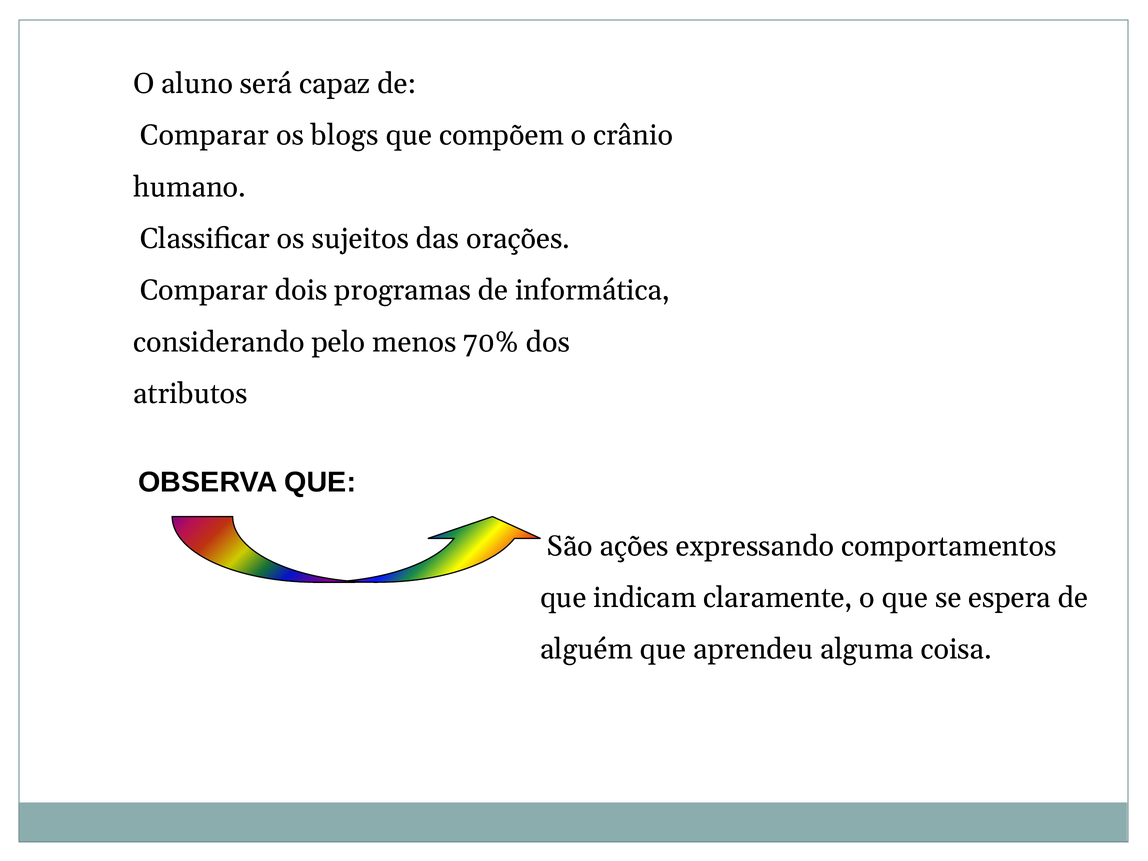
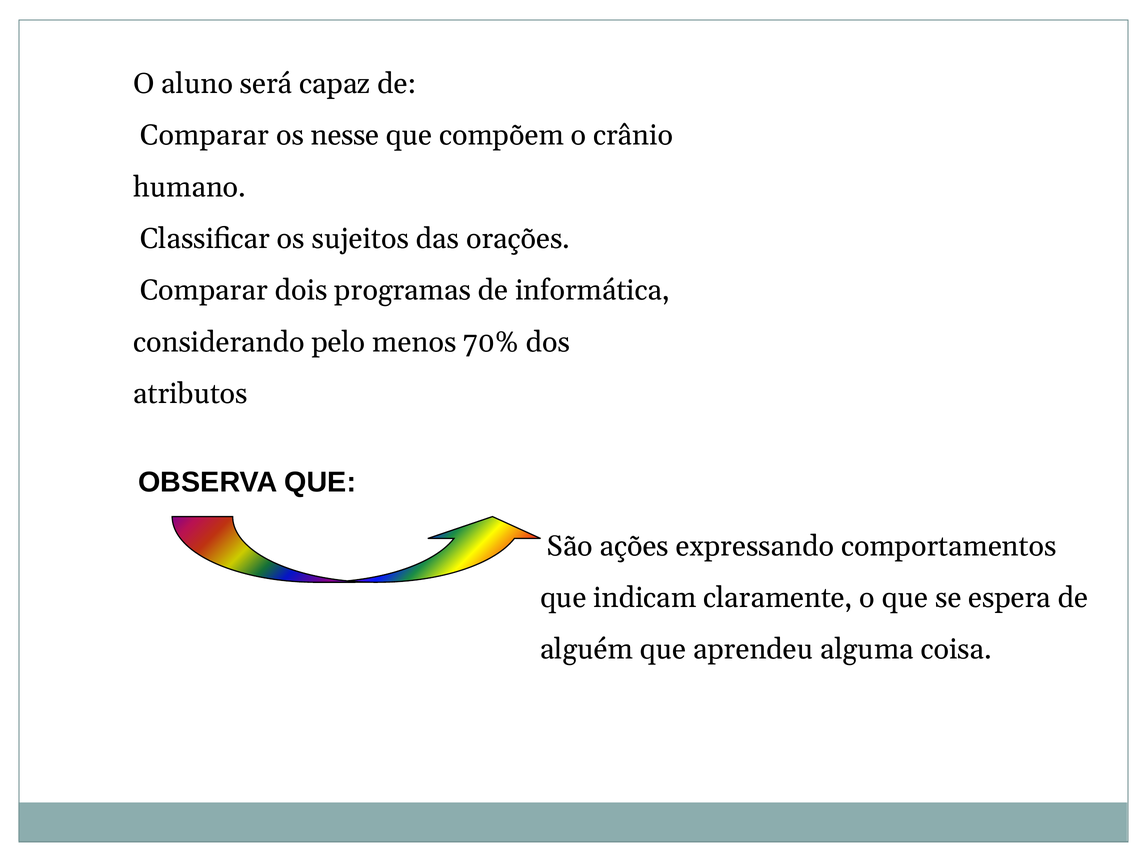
blogs: blogs -> nesse
